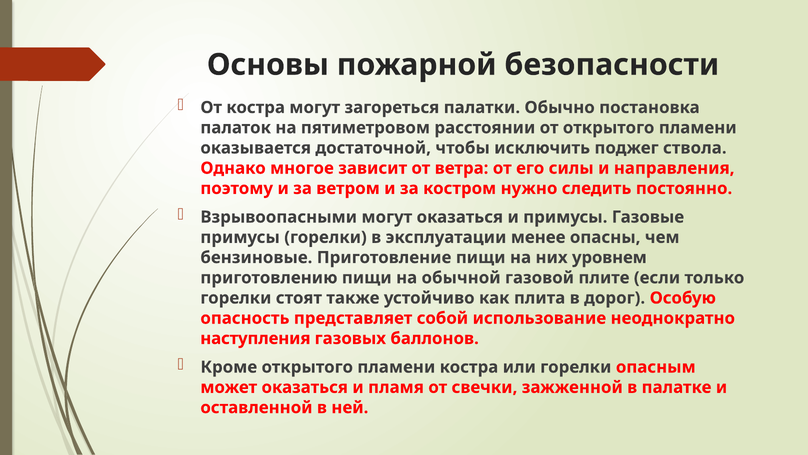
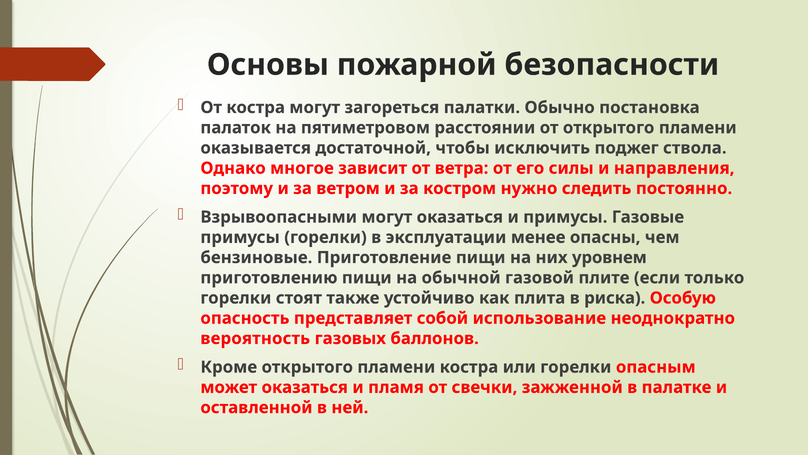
дорог: дорог -> риска
наступления: наступления -> вероятность
